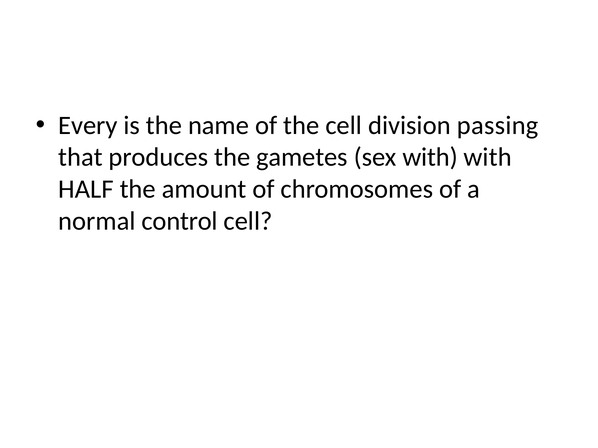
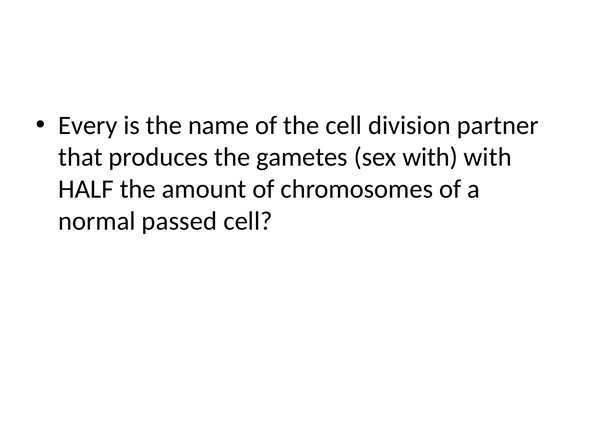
passing: passing -> partner
control: control -> passed
